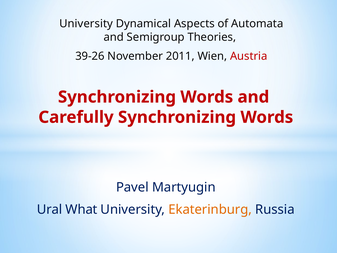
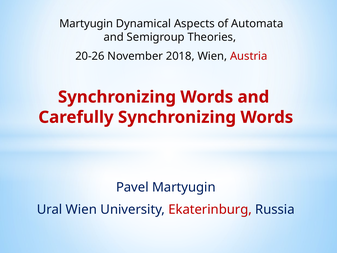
University at (86, 24): University -> Martyugin
39-26: 39-26 -> 20-26
2011: 2011 -> 2018
Ural What: What -> Wien
Ekaterinburg colour: orange -> red
